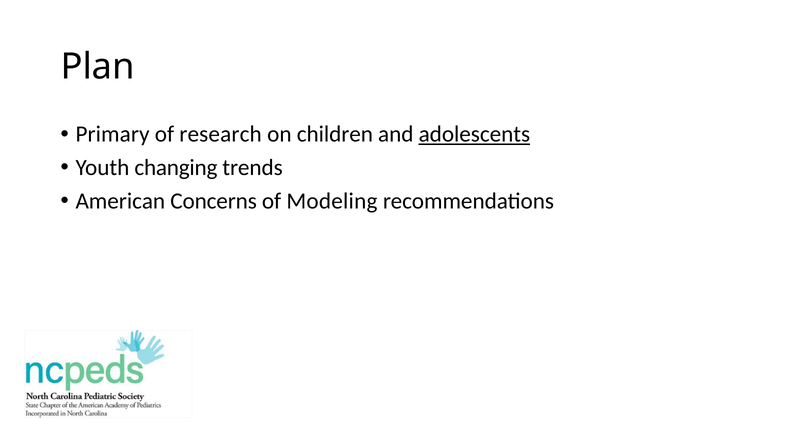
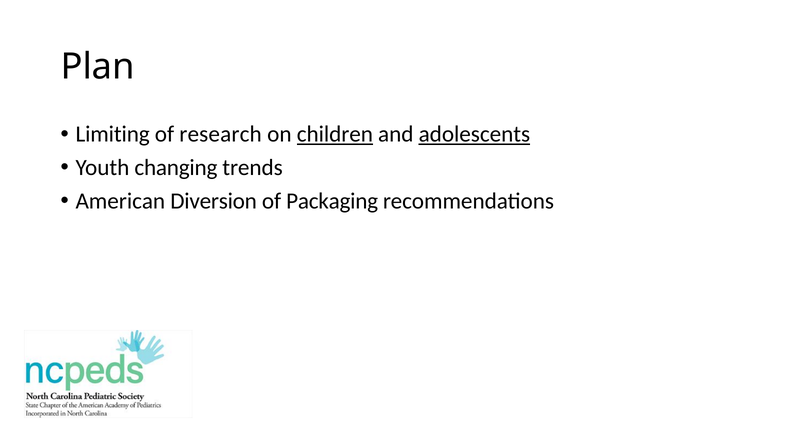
Primary: Primary -> Limiting
children underline: none -> present
Concerns: Concerns -> Diversion
Modeling: Modeling -> Packaging
